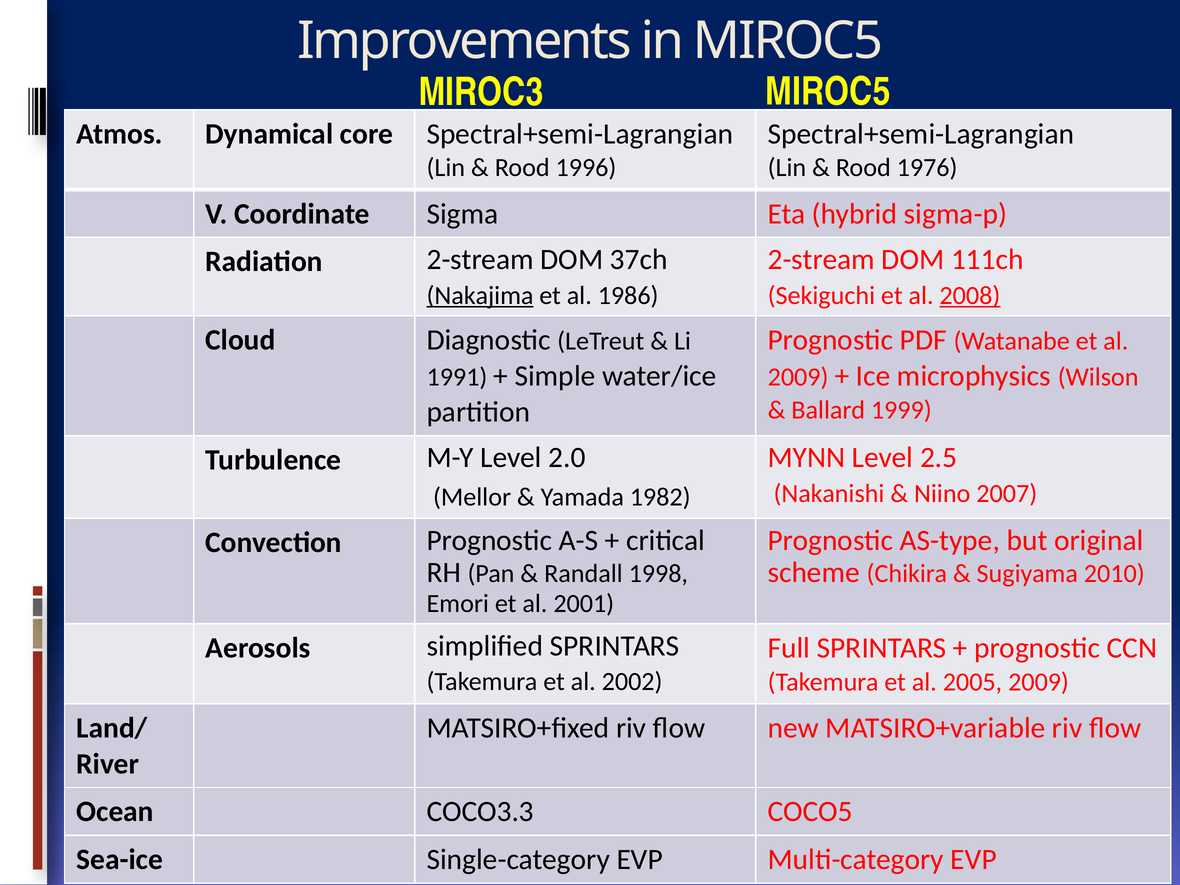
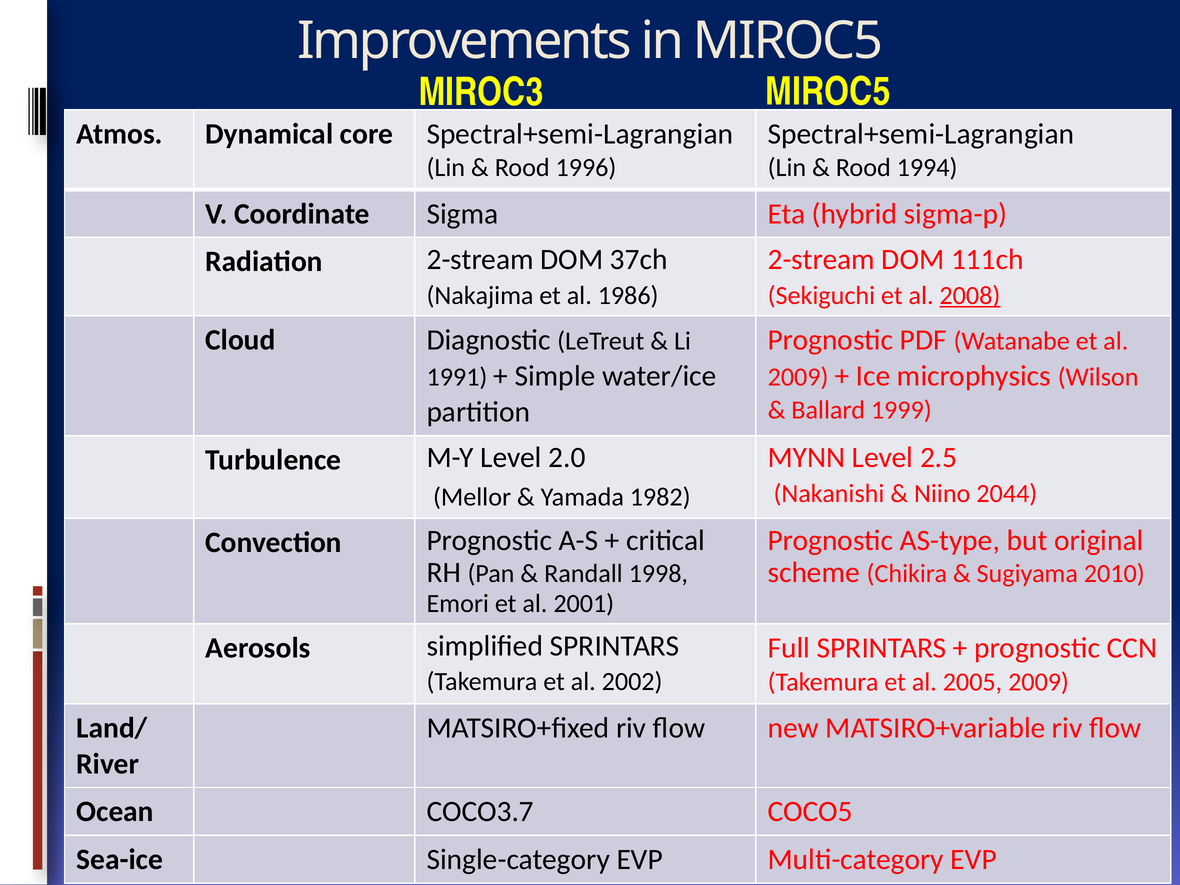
1976: 1976 -> 1994
Nakajima underline: present -> none
2007: 2007 -> 2044
COCO3.3: COCO3.3 -> COCO3.7
